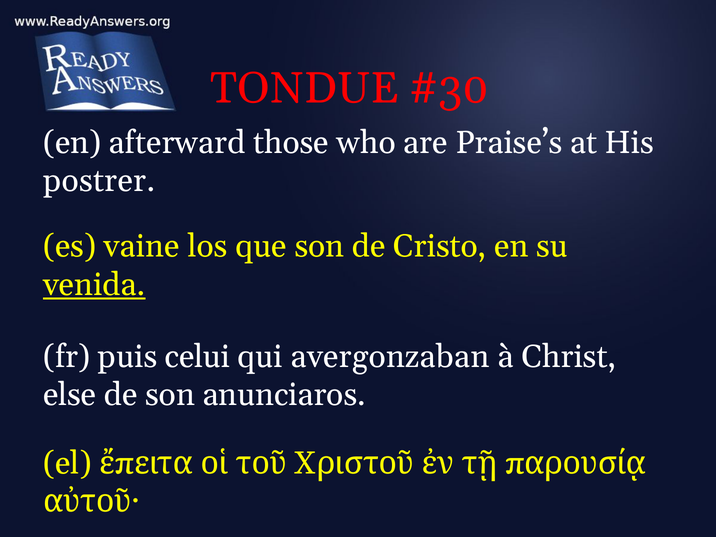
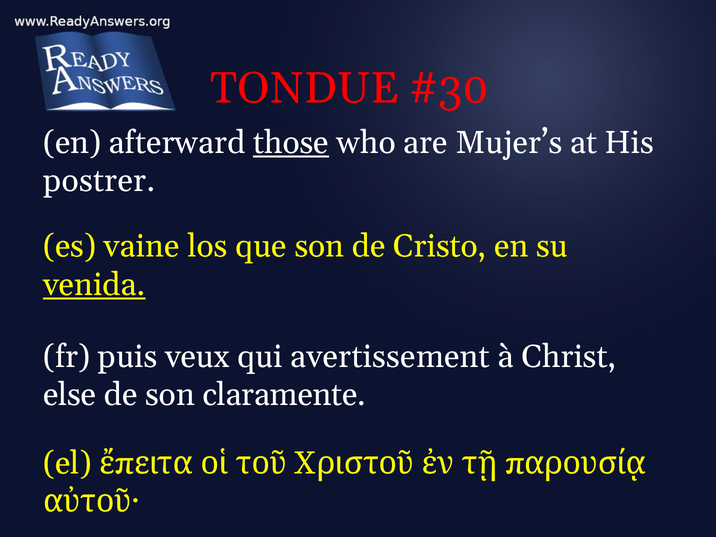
those underline: none -> present
Praise’s: Praise’s -> Mujer’s
celui: celui -> veux
avergonzaban: avergonzaban -> avertissement
anunciaros: anunciaros -> claramente
